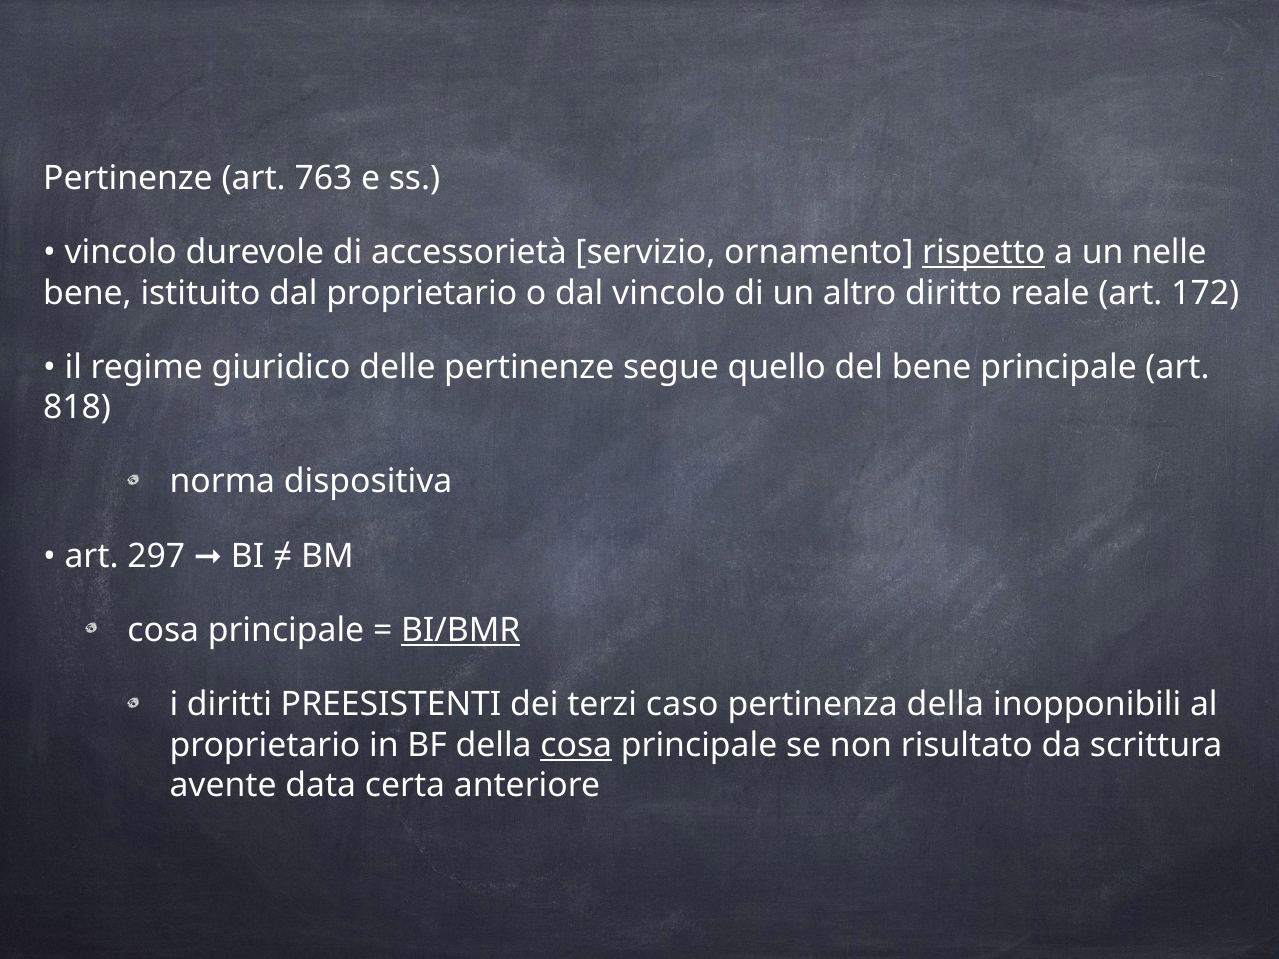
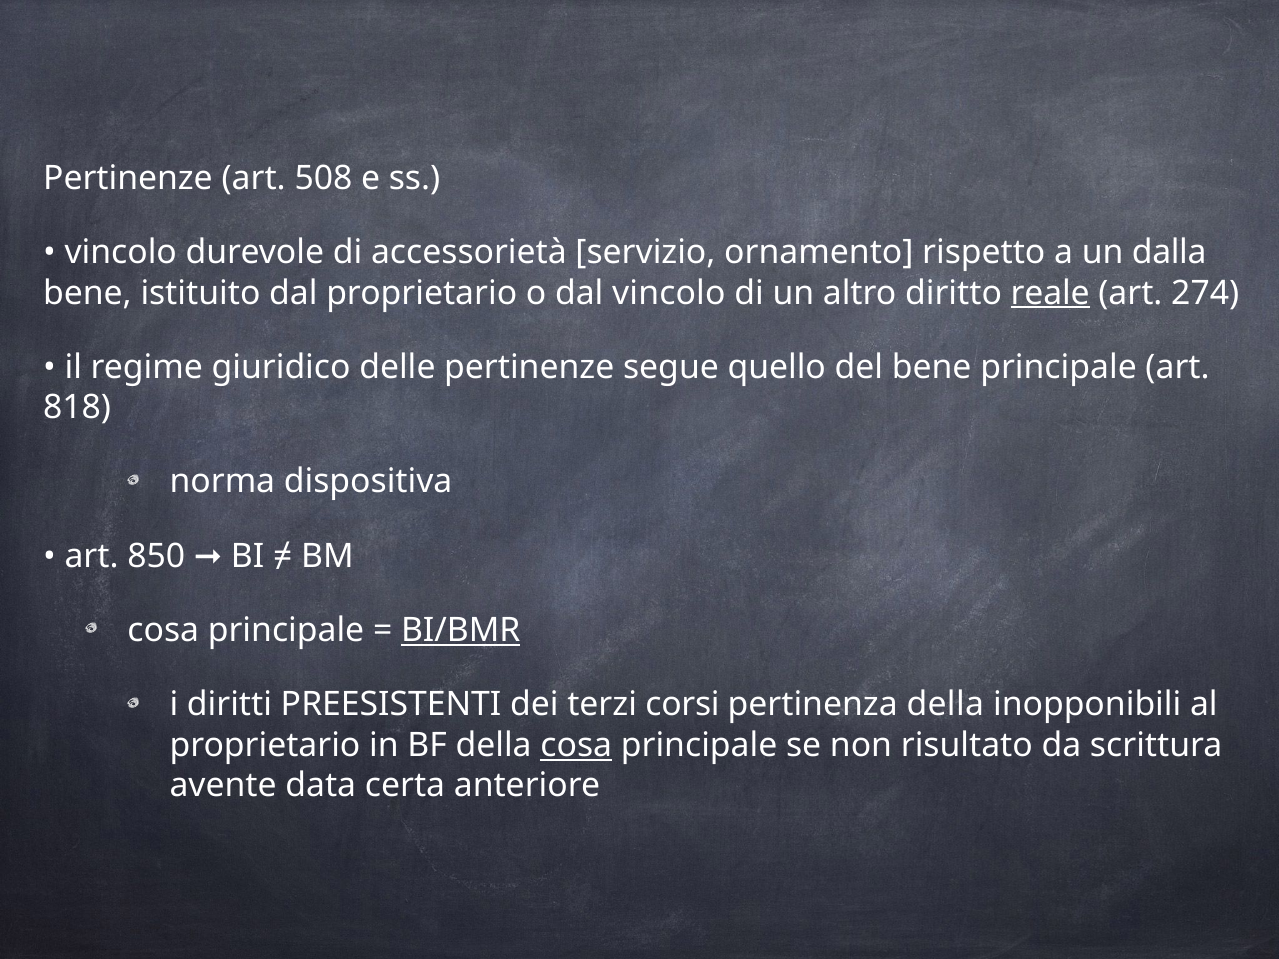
763: 763 -> 508
rispetto underline: present -> none
nelle: nelle -> dalla
reale underline: none -> present
172: 172 -> 274
297: 297 -> 850
caso: caso -> corsi
